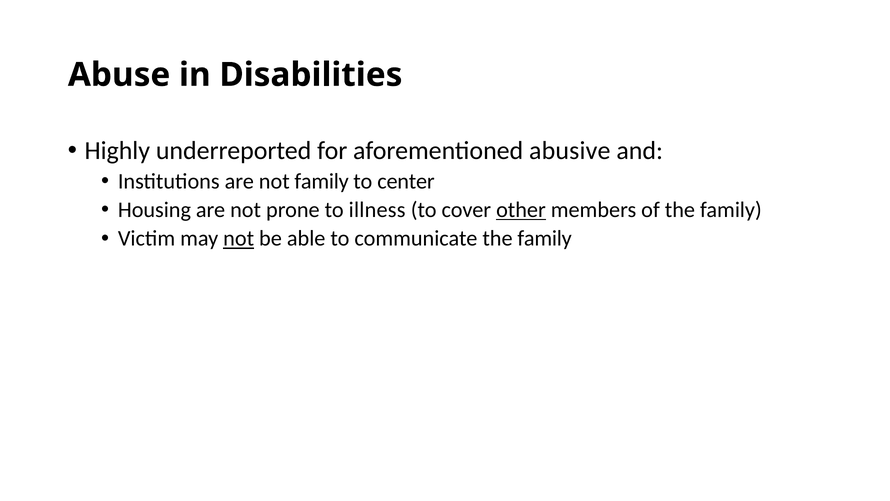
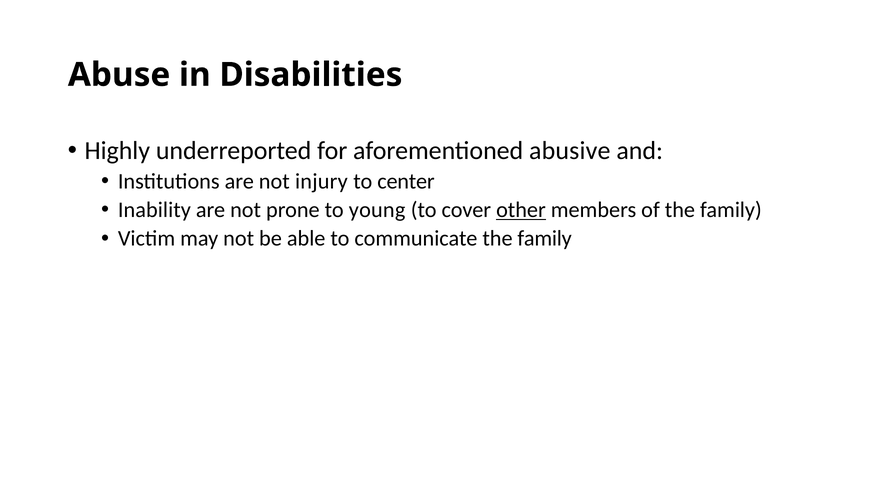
not family: family -> injury
Housing: Housing -> Inability
illness: illness -> young
not at (239, 238) underline: present -> none
